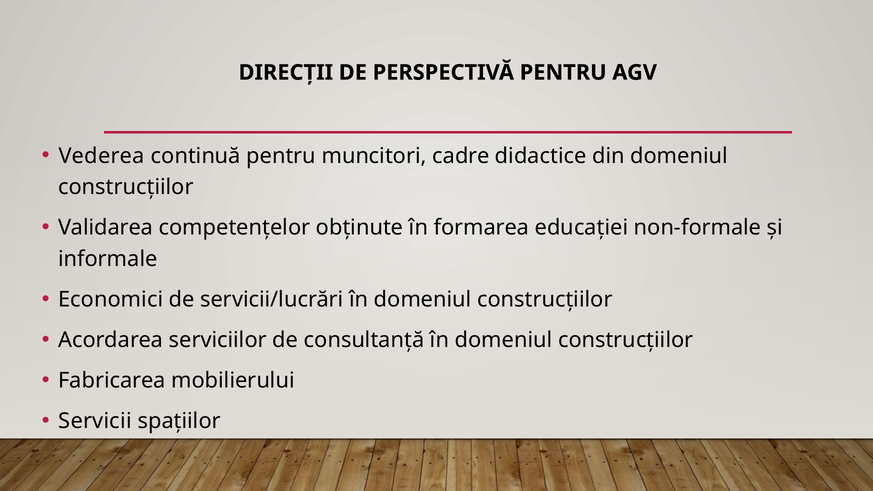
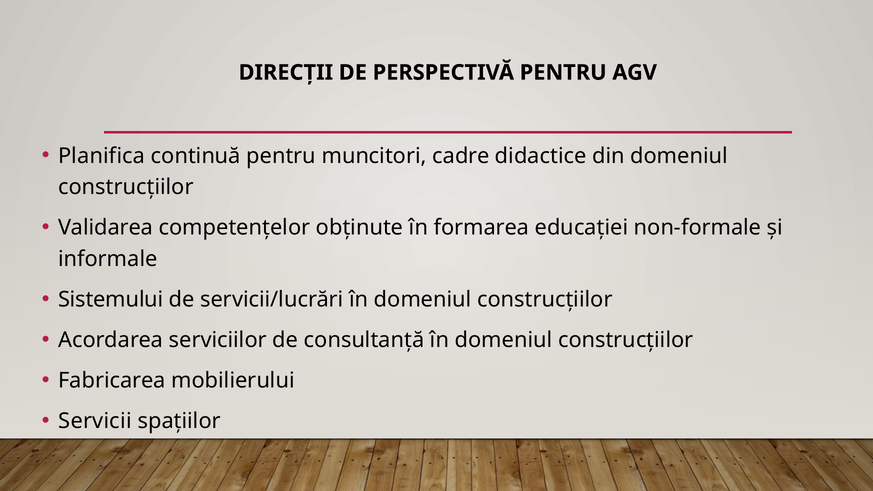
Vederea: Vederea -> Planifica
Economici: Economici -> Sistemului
